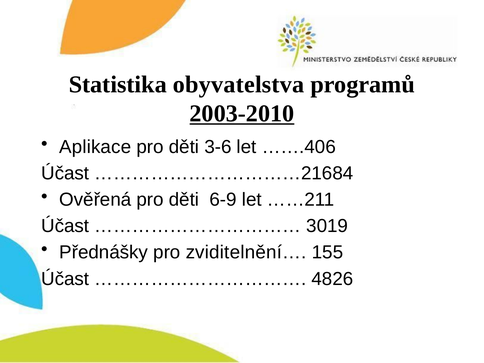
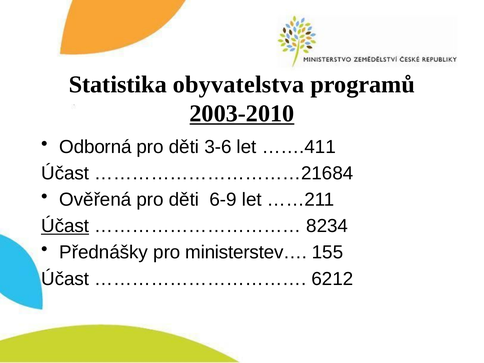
Aplikace: Aplikace -> Odborná
…….406: …….406 -> …….411
Účast at (65, 226) underline: none -> present
3019: 3019 -> 8234
zviditelnění…: zviditelnění… -> ministerstev…
4826: 4826 -> 6212
